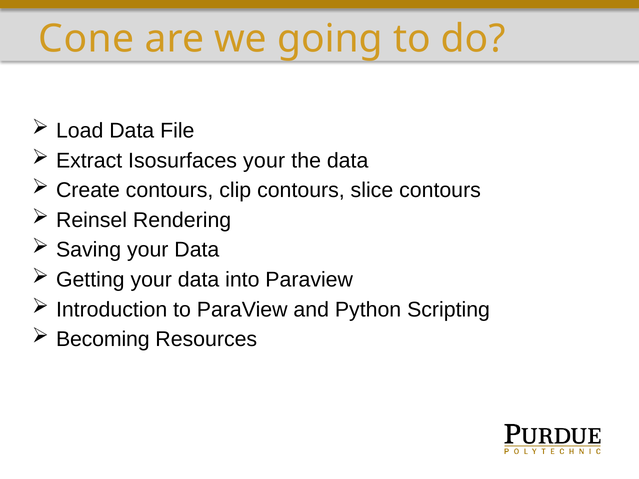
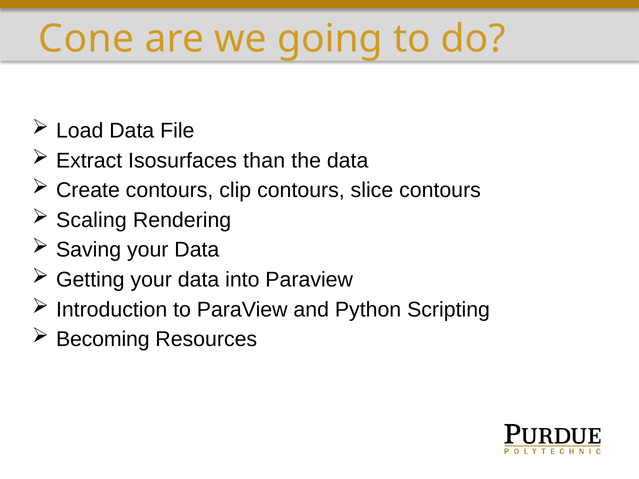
Isosurfaces your: your -> than
Reinsel: Reinsel -> Scaling
